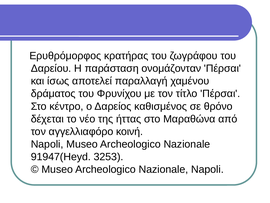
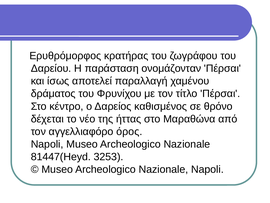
κοινή: κοινή -> όρος
91947(Heyd: 91947(Heyd -> 81447(Heyd
